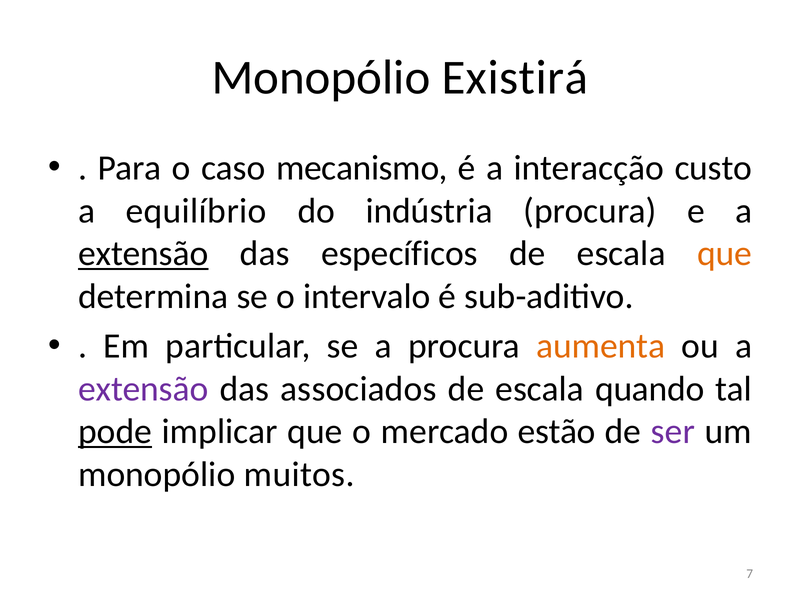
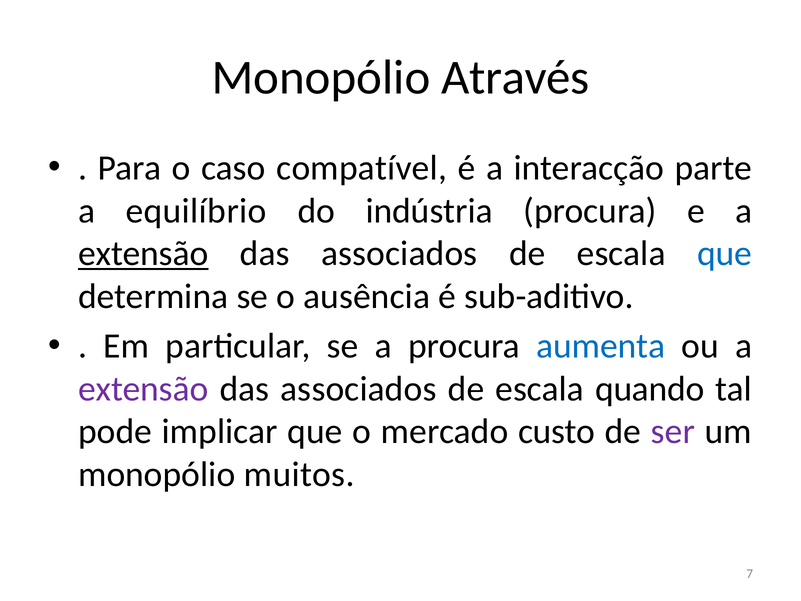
Existirá: Existirá -> Através
mecanismo: mecanismo -> compatível
custo: custo -> parte
específicos at (399, 253): específicos -> associados
que at (725, 253) colour: orange -> blue
intervalo: intervalo -> ausência
aumenta colour: orange -> blue
pode underline: present -> none
estão: estão -> custo
